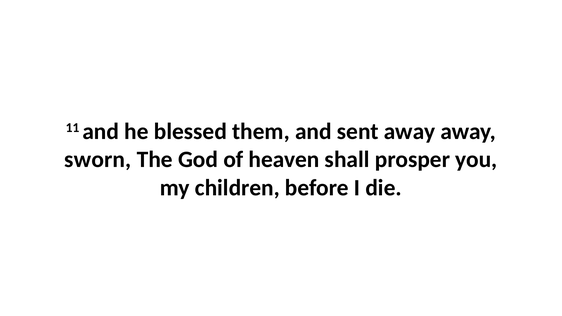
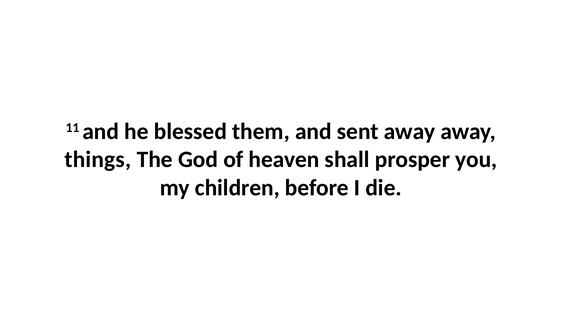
sworn: sworn -> things
